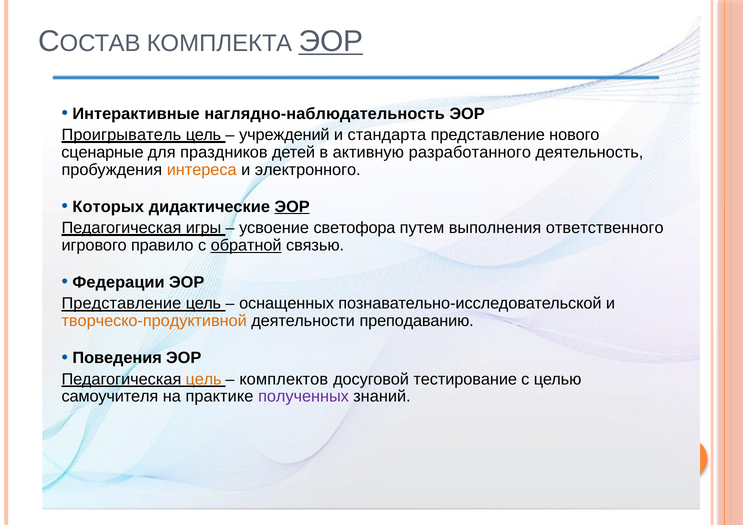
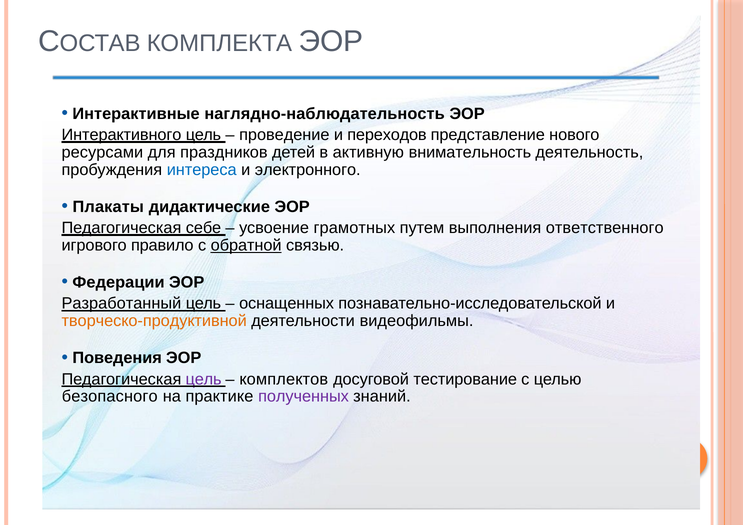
ЭОР at (331, 41) underline: present -> none
Проигрыватель: Проигрыватель -> Интерактивного
учреждений: учреждений -> проведение
стандарта: стандарта -> переходов
сценарные: сценарные -> ресурсами
разработанного: разработанного -> внимательность
интереса colour: orange -> blue
Которых: Которых -> Плакаты
ЭОР at (292, 207) underline: present -> none
игры: игры -> себе
светофора: светофора -> грамотных
Представление at (121, 304): Представление -> Разработанный
преподаванию: преподаванию -> видеофильмы
цель at (204, 379) colour: orange -> purple
самоучителя: самоучителя -> безопасного
